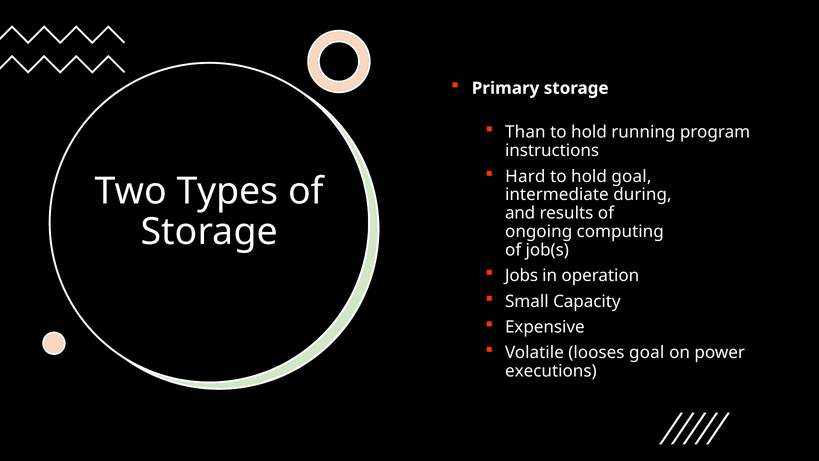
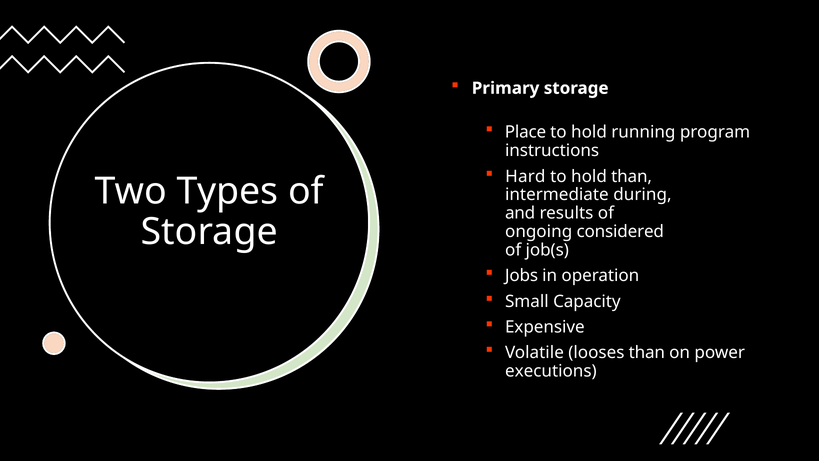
Than: Than -> Place
hold goal: goal -> than
computing: computing -> considered
looses goal: goal -> than
